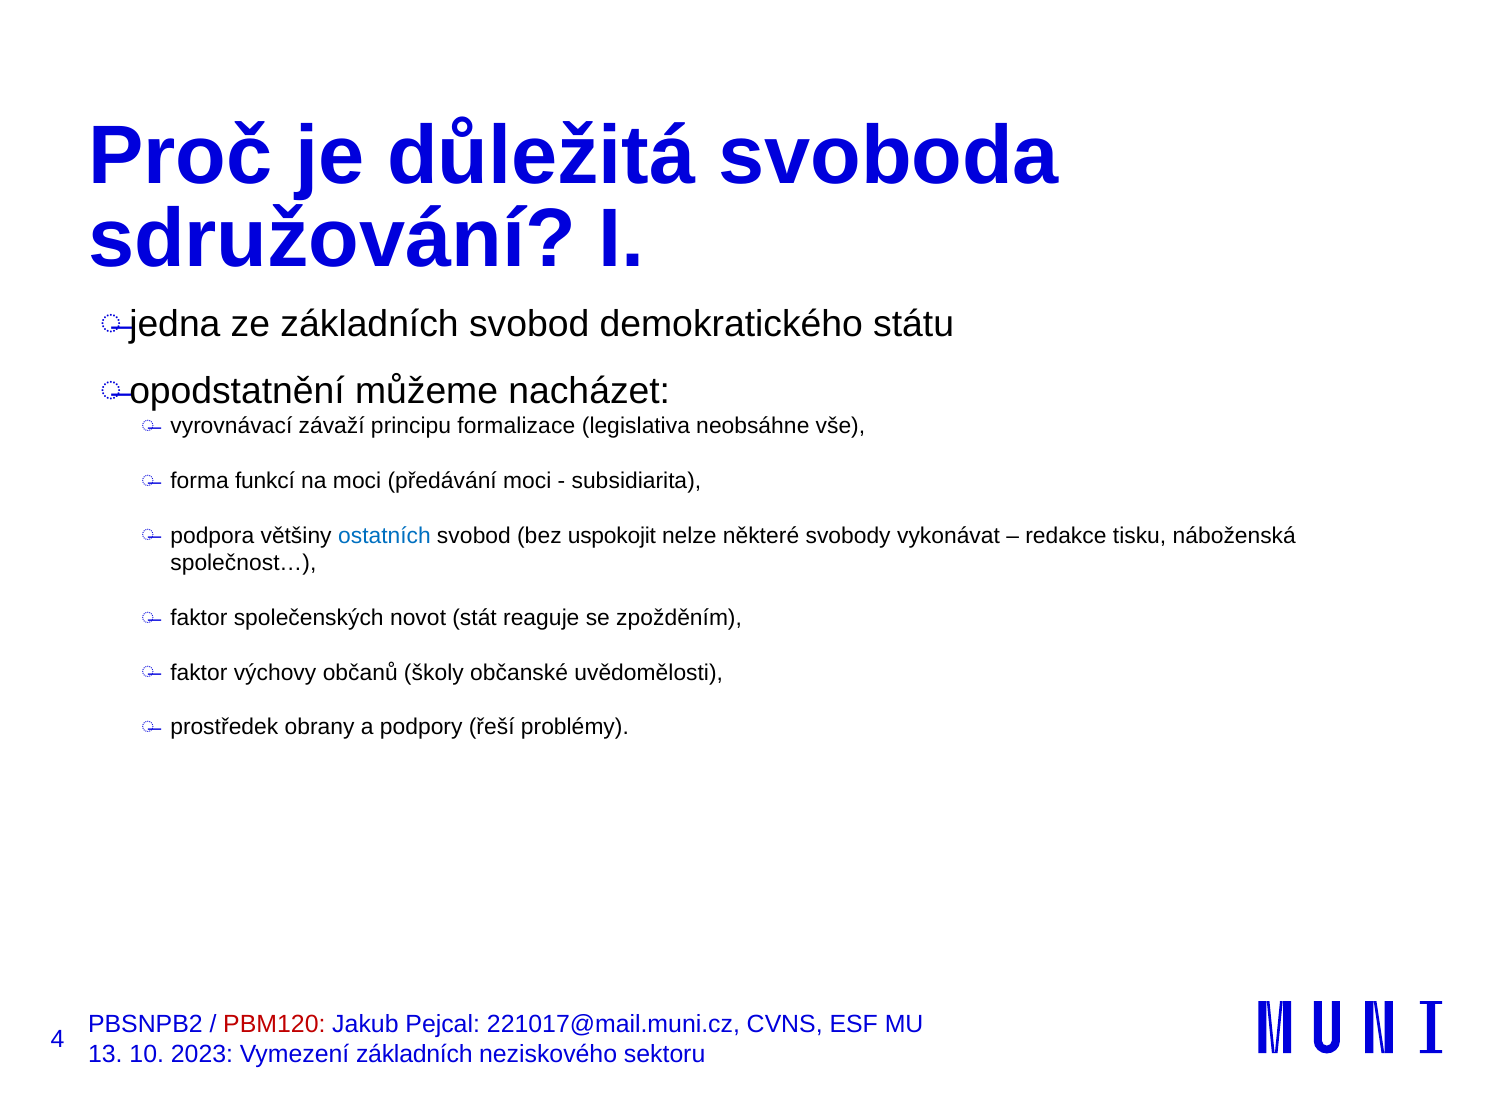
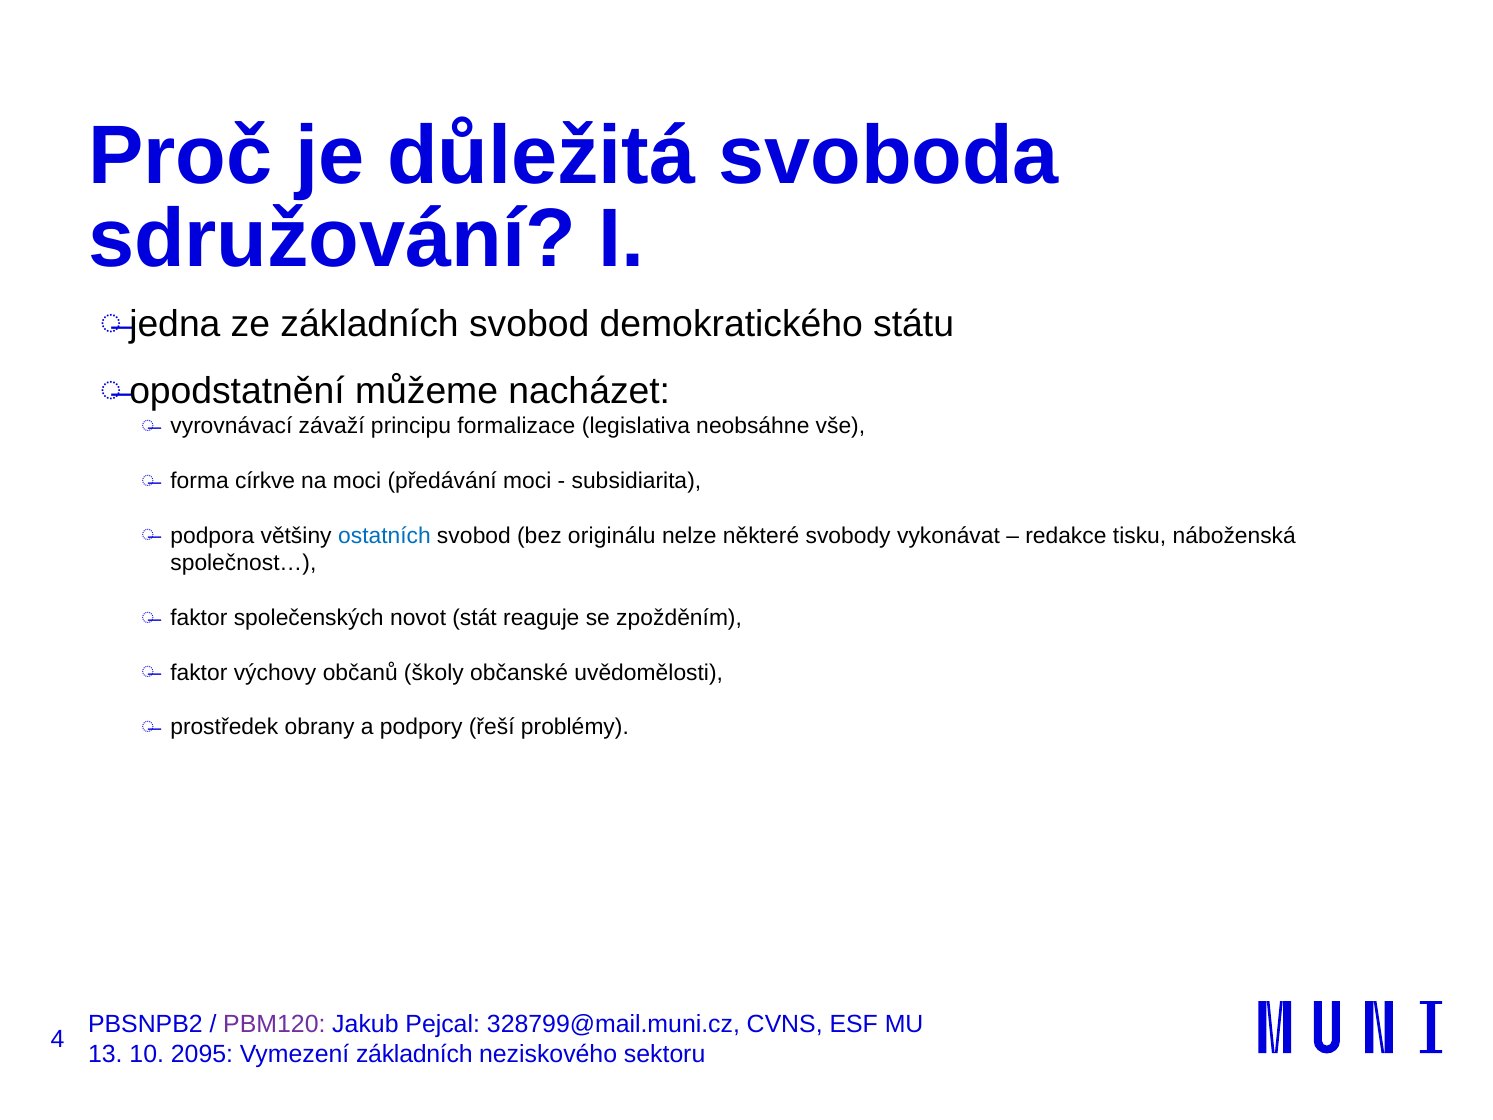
funkcí: funkcí -> církve
uspokojit: uspokojit -> originálu
PBM120 colour: red -> purple
221017@mail.muni.cz: 221017@mail.muni.cz -> 328799@mail.muni.cz
2023: 2023 -> 2095
